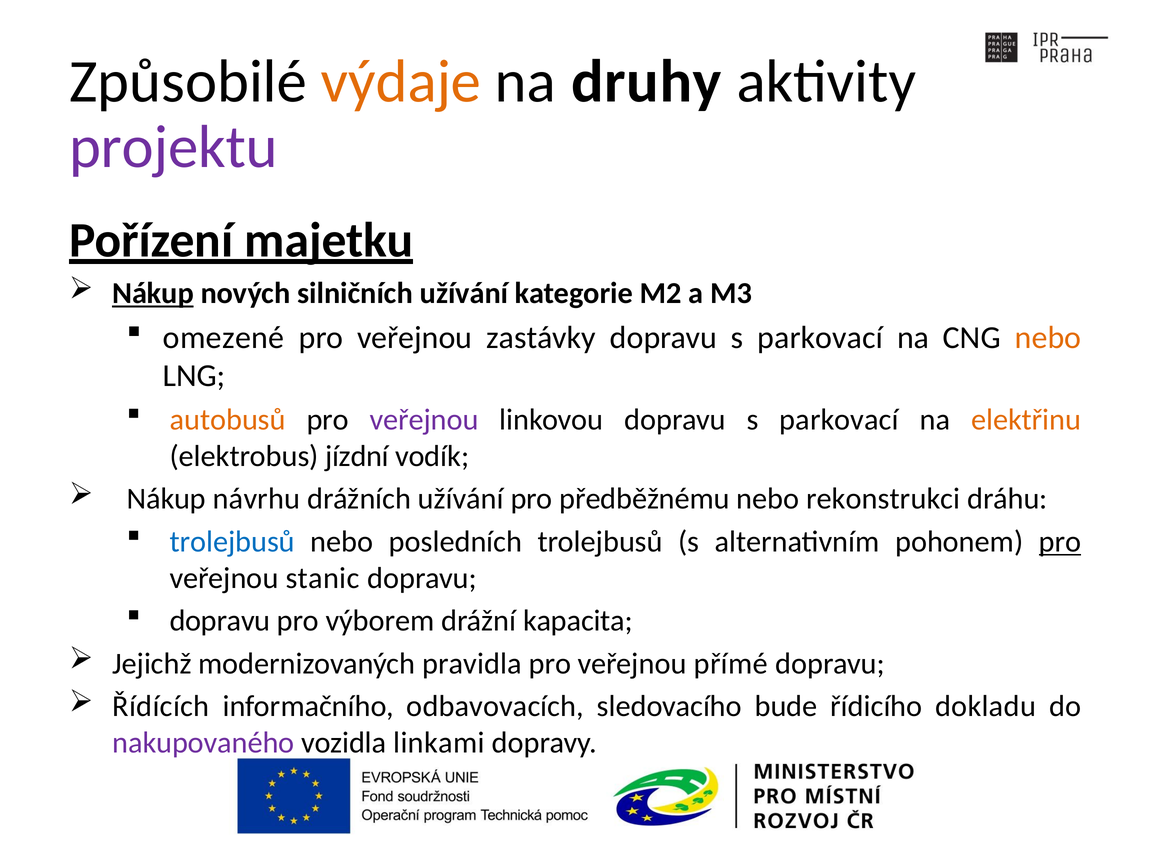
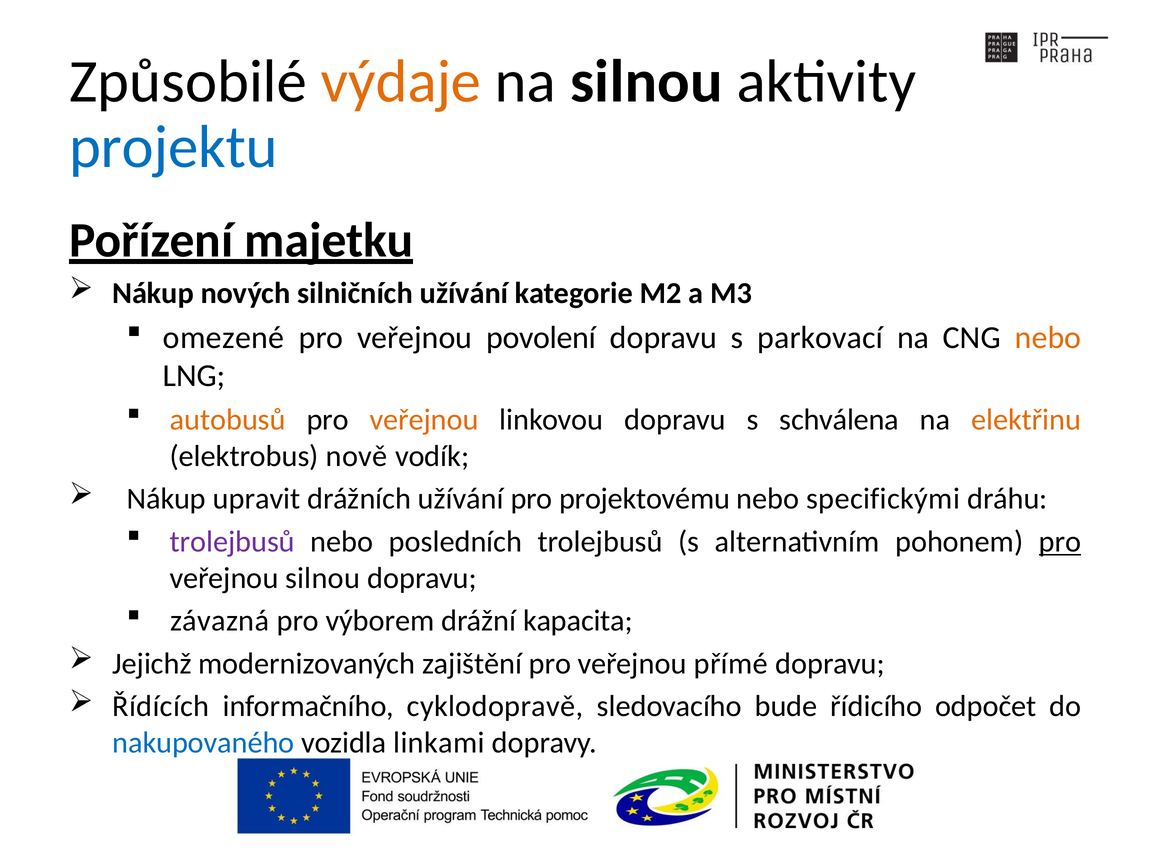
na druhy: druhy -> silnou
projektu colour: purple -> blue
Nákup at (153, 293) underline: present -> none
zastávky: zastávky -> povolení
veřejnou at (424, 420) colour: purple -> orange
linkovou dopravu s parkovací: parkovací -> schválena
jízdní: jízdní -> nově
návrhu: návrhu -> upravit
předběžnému: předběžnému -> projektovému
rekonstrukci: rekonstrukci -> specifickými
trolejbusů at (232, 542) colour: blue -> purple
veřejnou stanic: stanic -> silnou
dopravu at (220, 621): dopravu -> závazná
pravidla: pravidla -> zajištění
odbavovacích: odbavovacích -> cyklodopravě
dokladu: dokladu -> odpočet
nakupovaného colour: purple -> blue
